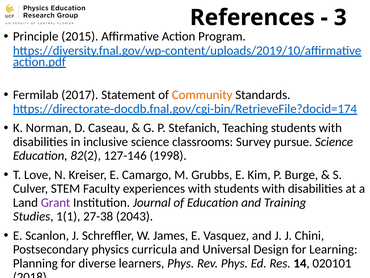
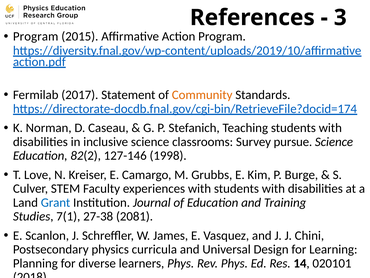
Principle at (36, 36): Principle -> Program
Grant colour: purple -> blue
1(1: 1(1 -> 7(1
2043: 2043 -> 2081
